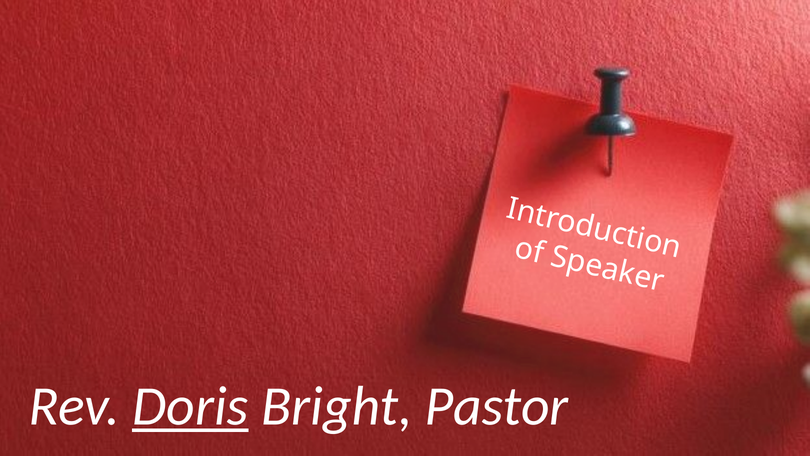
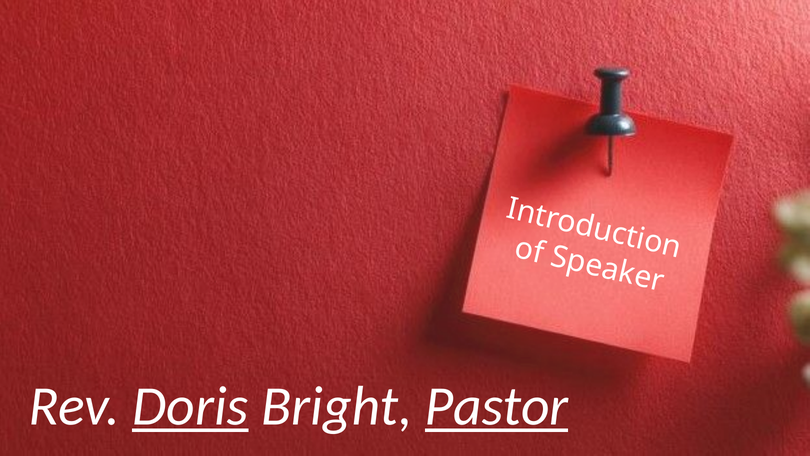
Pastor underline: none -> present
